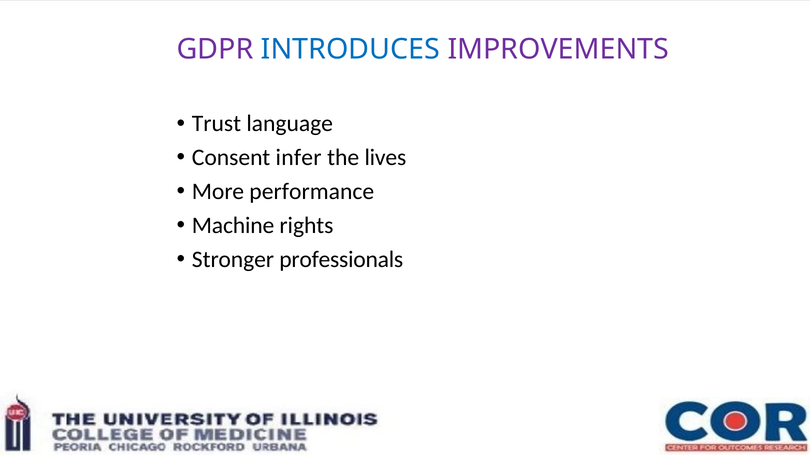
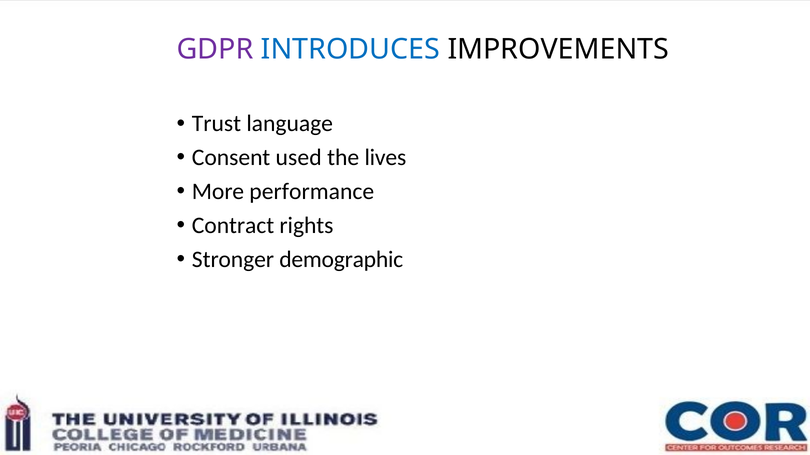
IMPROVEMENTS colour: purple -> black
infer: infer -> used
Machine: Machine -> Contract
professionals: professionals -> demographic
